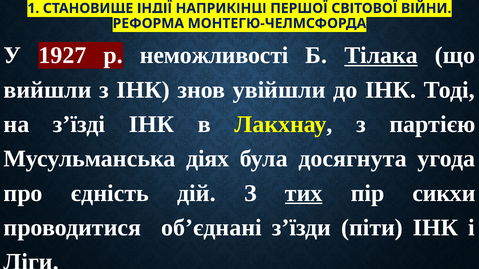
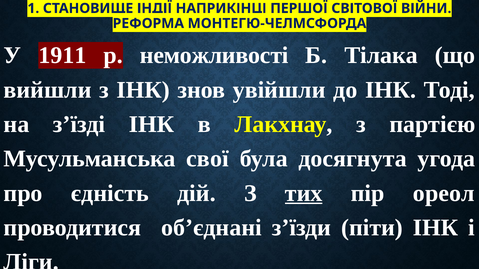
1927: 1927 -> 1911
Тілака underline: present -> none
діях: діях -> свої
сикхи: сикхи -> ореол
